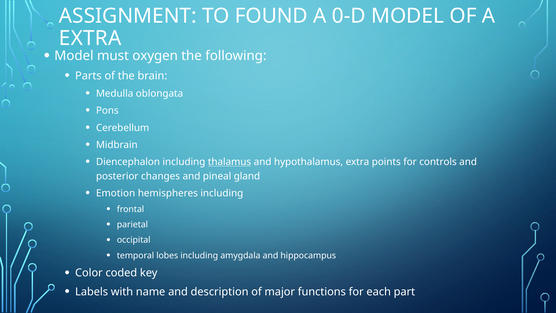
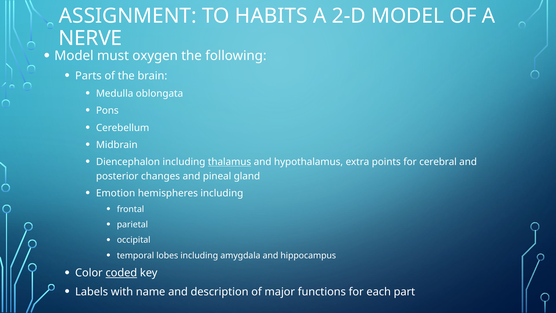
FOUND: FOUND -> HABITS
0-D: 0-D -> 2-D
EXTRA at (90, 38): EXTRA -> NERVE
controls: controls -> cerebral
coded underline: none -> present
